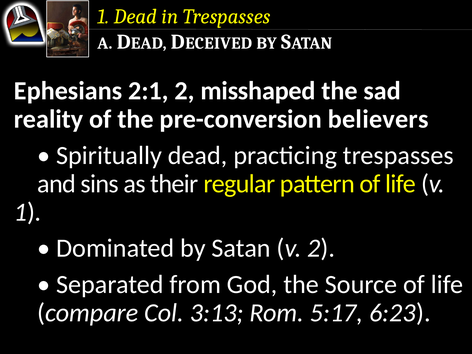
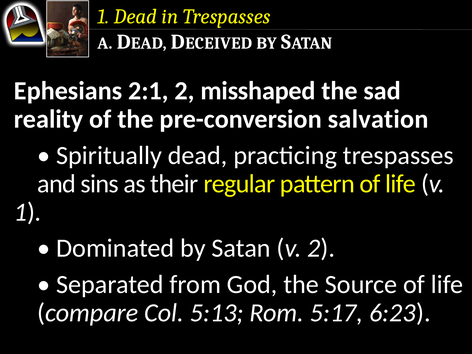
believers: believers -> salvation
3:13: 3:13 -> 5:13
